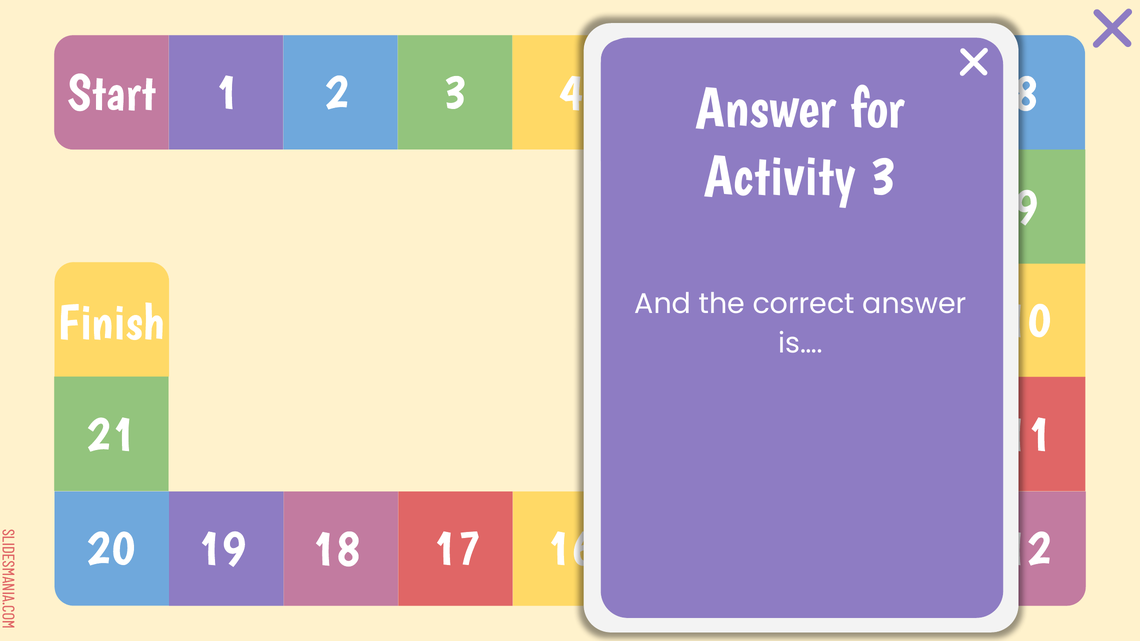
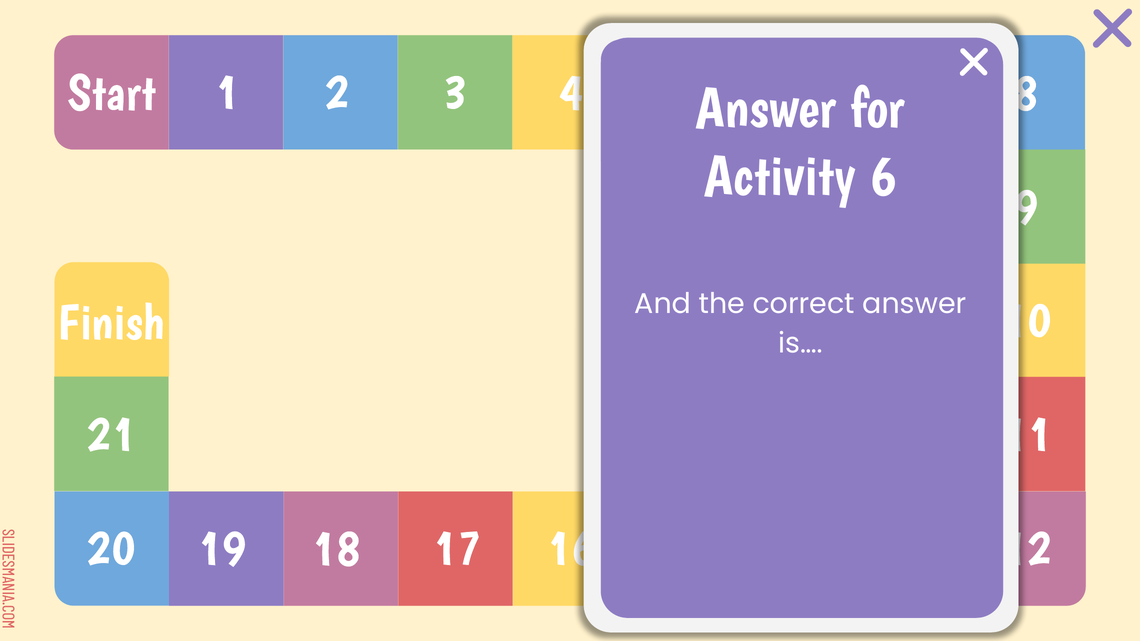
3: 3 -> 6
